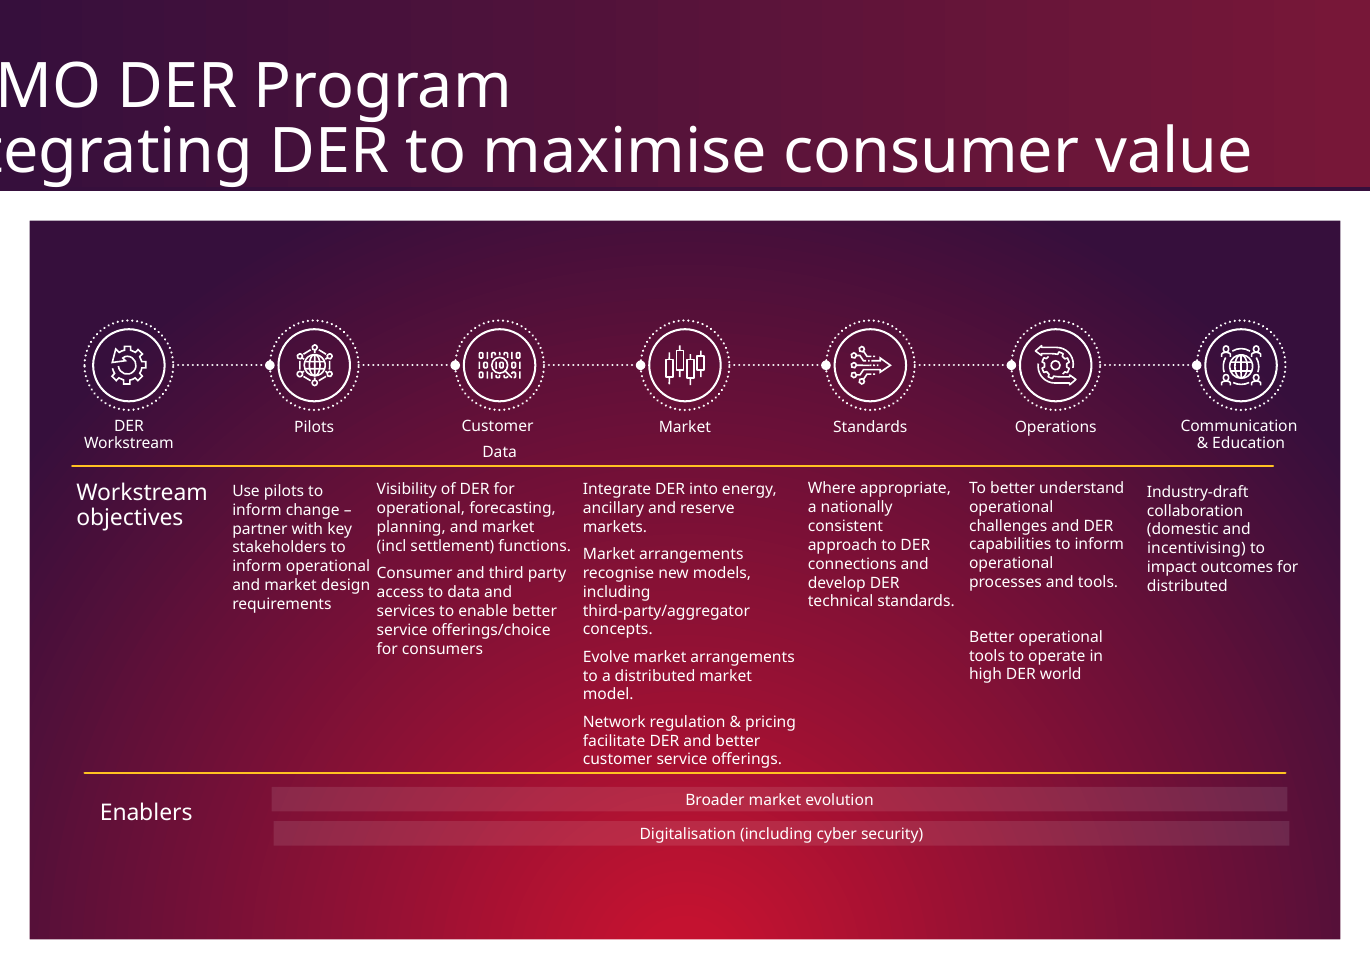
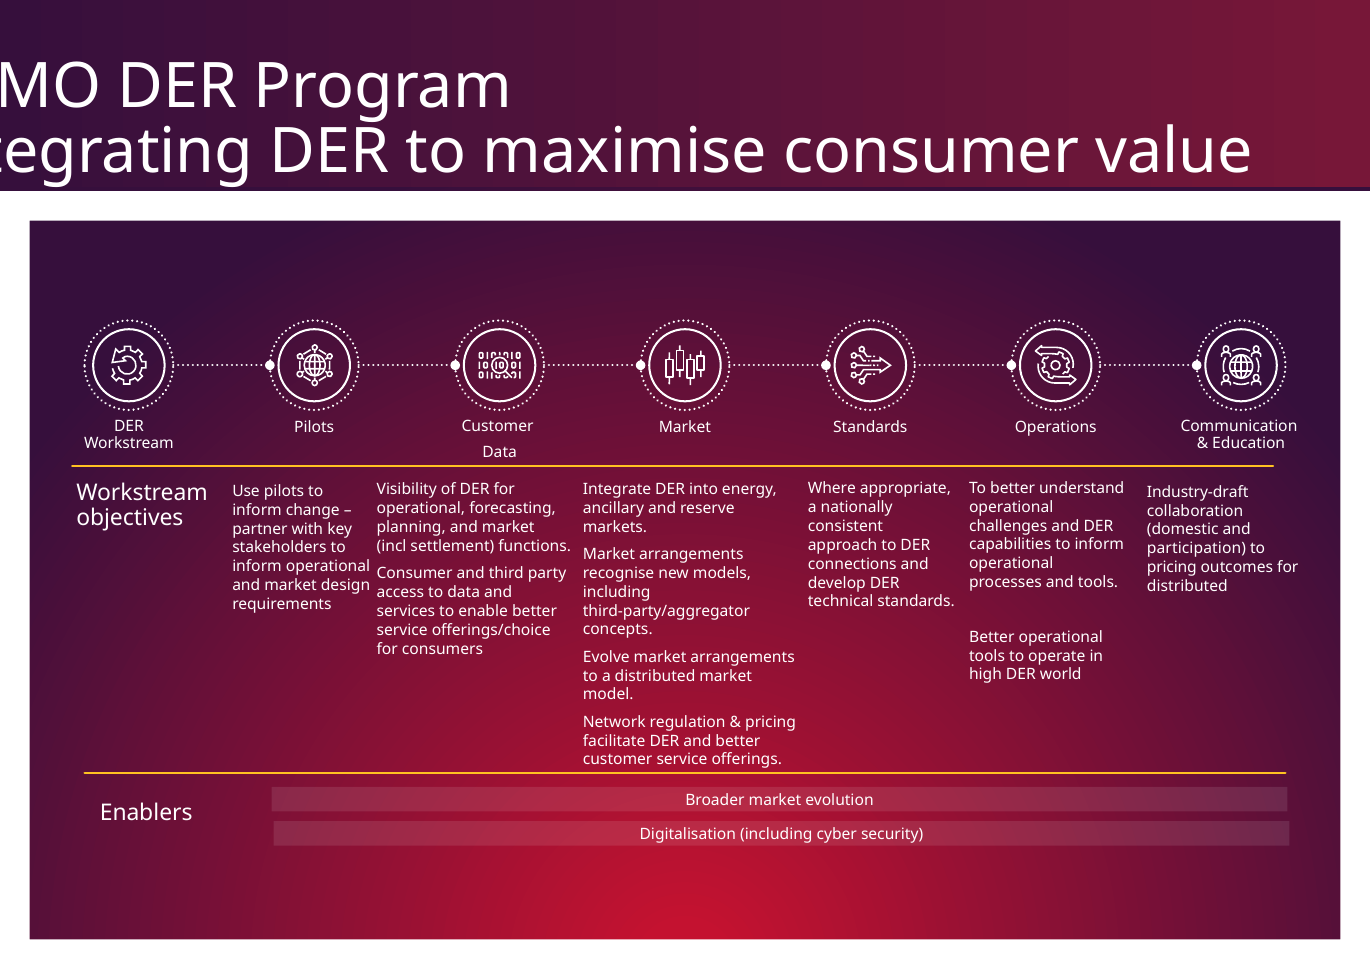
incentivising: incentivising -> participation
impact at (1172, 567): impact -> pricing
